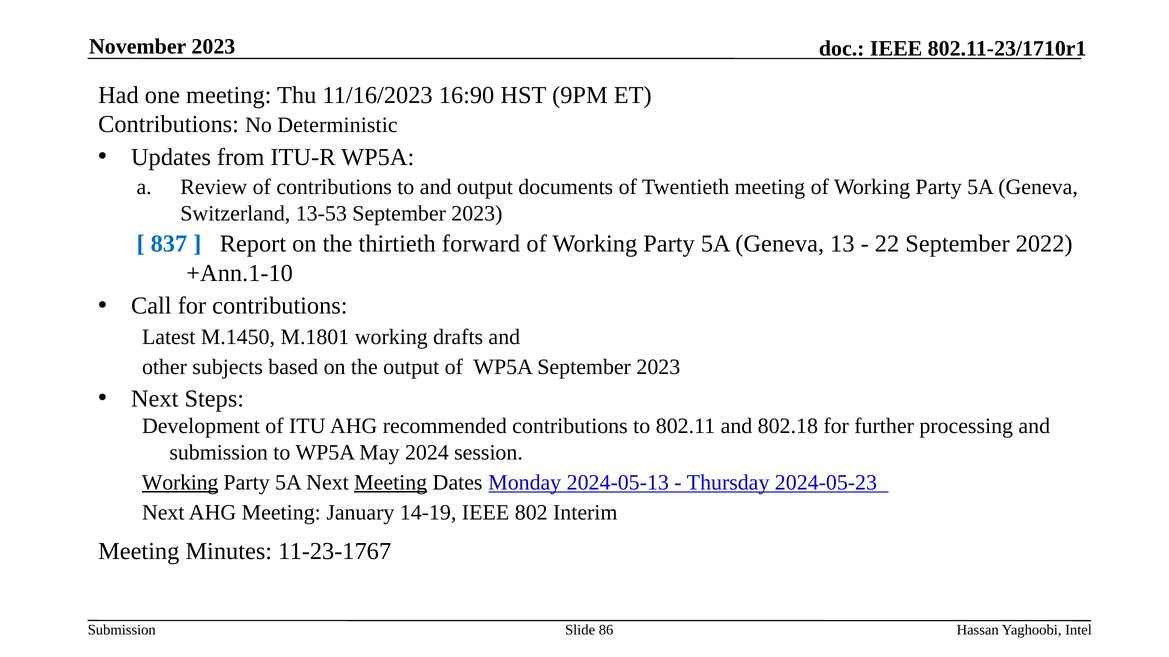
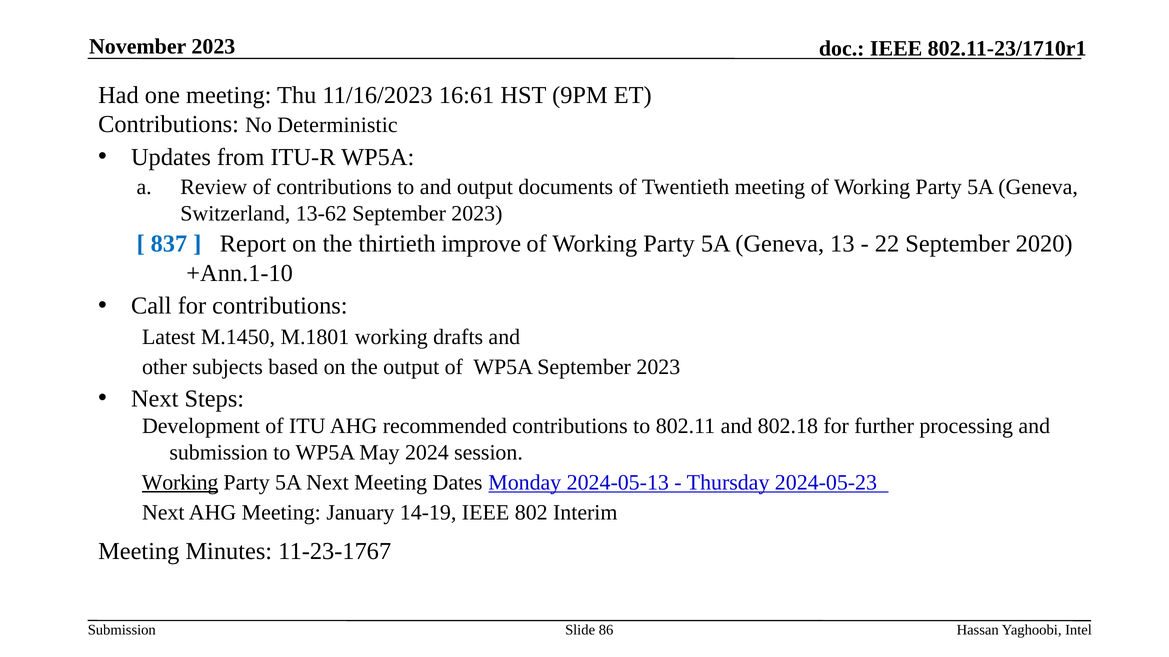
16:90: 16:90 -> 16:61
13-53: 13-53 -> 13-62
forward: forward -> improve
2022: 2022 -> 2020
Meeting at (391, 483) underline: present -> none
